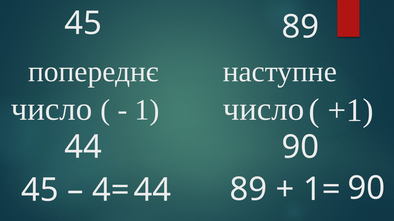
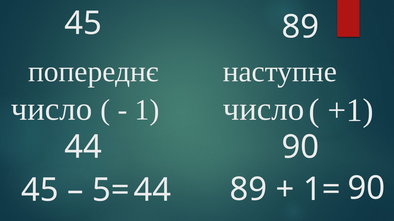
4=: 4= -> 5=
